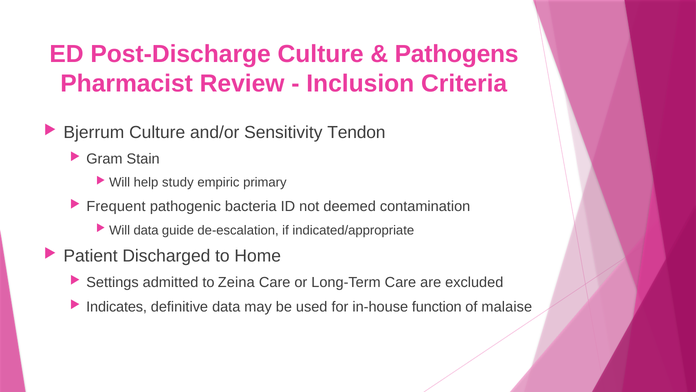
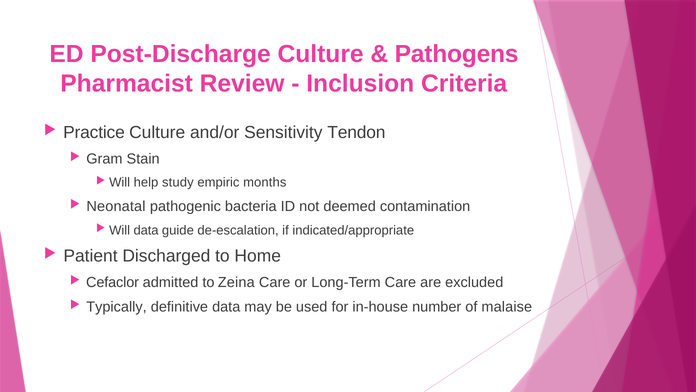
Bjerrum: Bjerrum -> Practice
primary: primary -> months
Frequent: Frequent -> Neonatal
Settings: Settings -> Cefaclor
Indicates: Indicates -> Typically
function: function -> number
